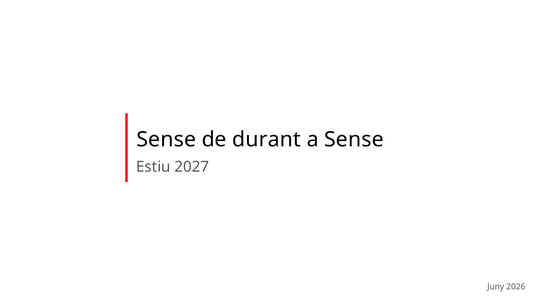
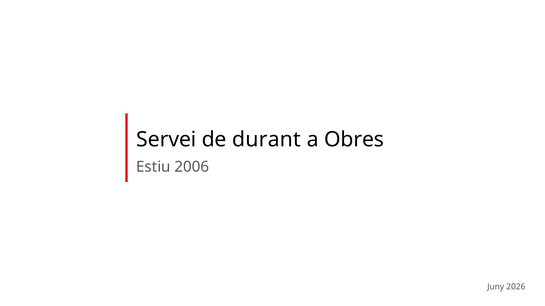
Sense at (166, 140): Sense -> Servei
a Sense: Sense -> Obres
2027: 2027 -> 2006
